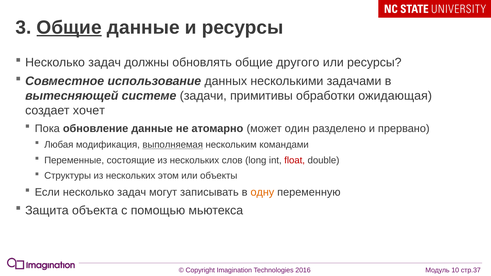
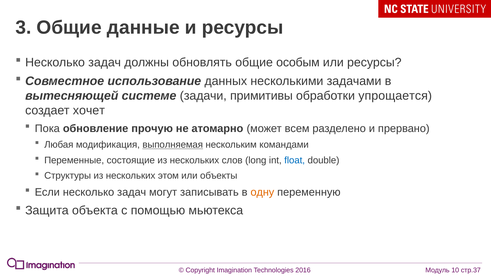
Общие at (69, 27) underline: present -> none
другого: другого -> особым
ожидающая: ожидающая -> упрощается
обновление данные: данные -> прочую
один: один -> всем
float colour: red -> blue
